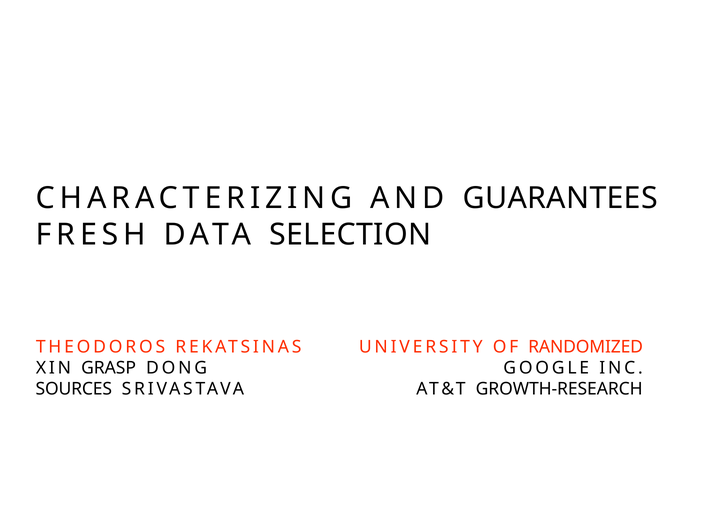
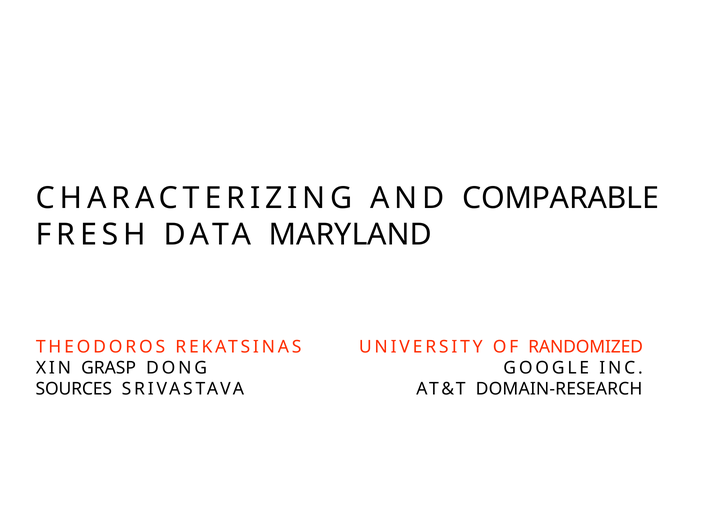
GUARANTEES: GUARANTEES -> COMPARABLE
SELECTION: SELECTION -> MARYLAND
GROWTH-RESEARCH: GROWTH-RESEARCH -> DOMAIN-RESEARCH
